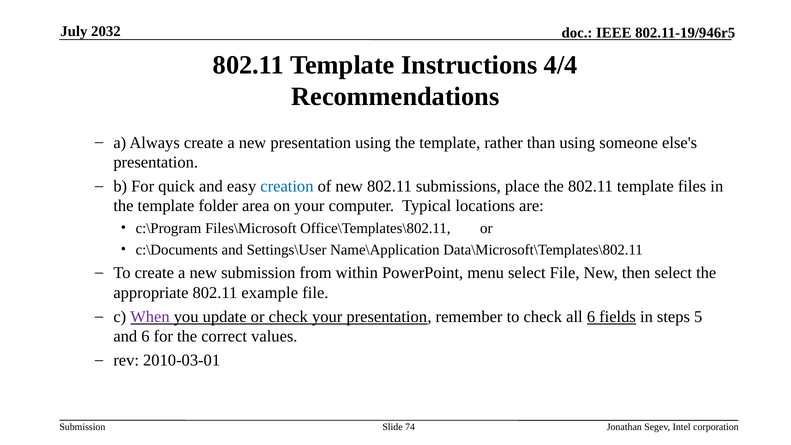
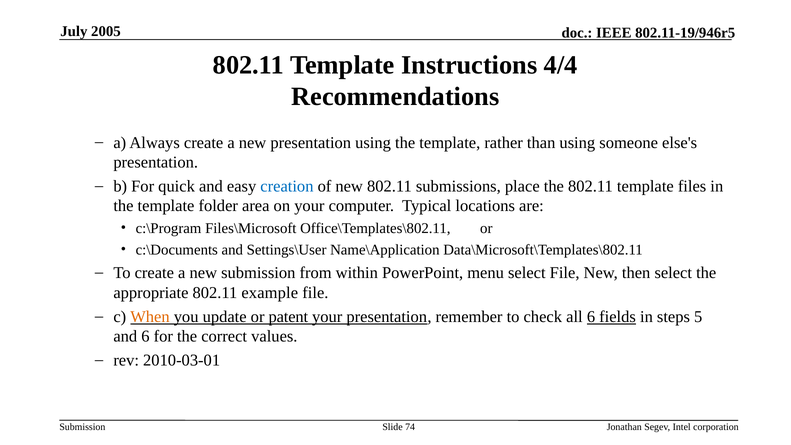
2032: 2032 -> 2005
When colour: purple -> orange
or check: check -> patent
